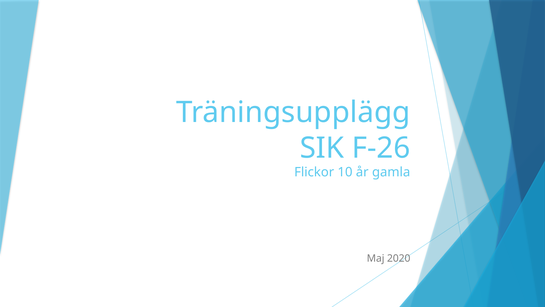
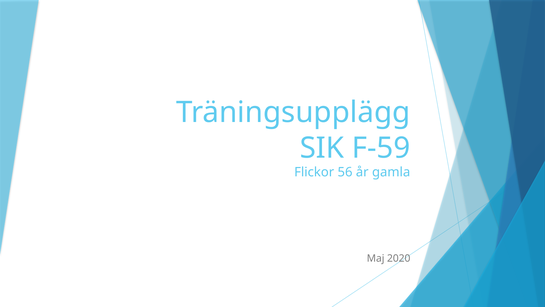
F-26: F-26 -> F-59
10: 10 -> 56
